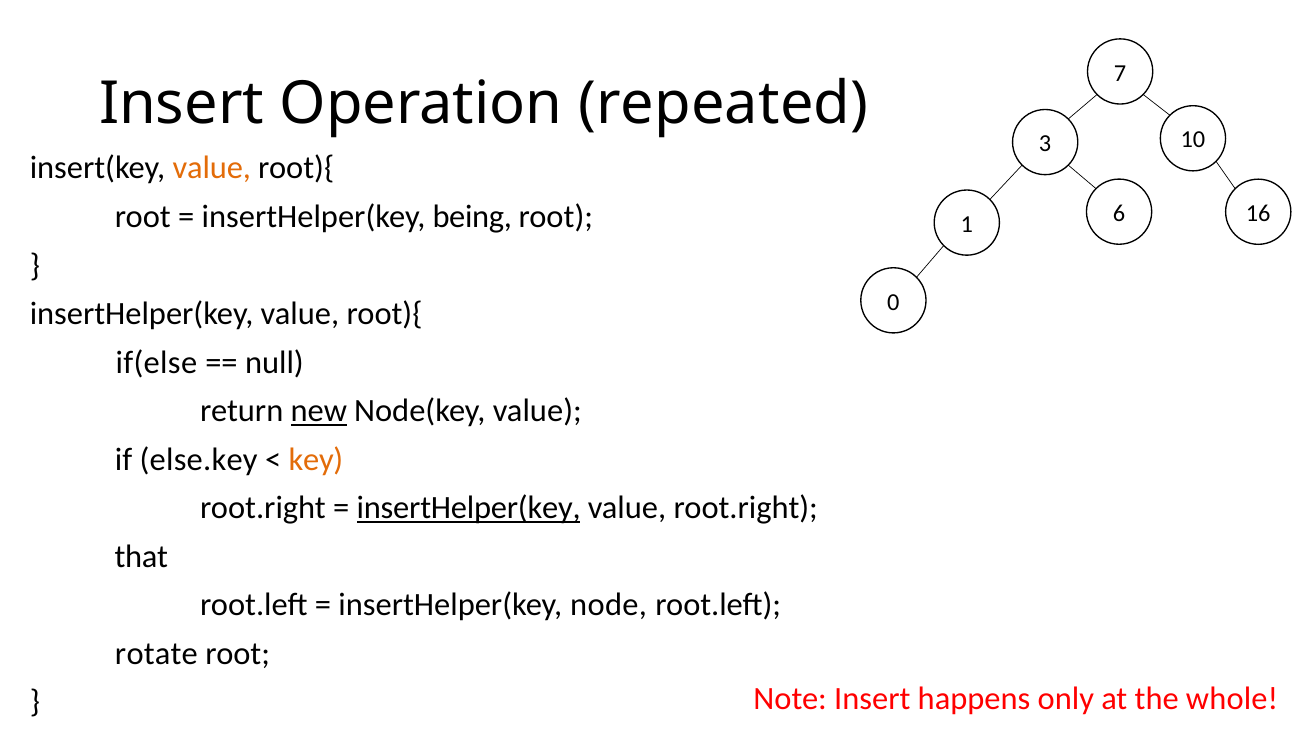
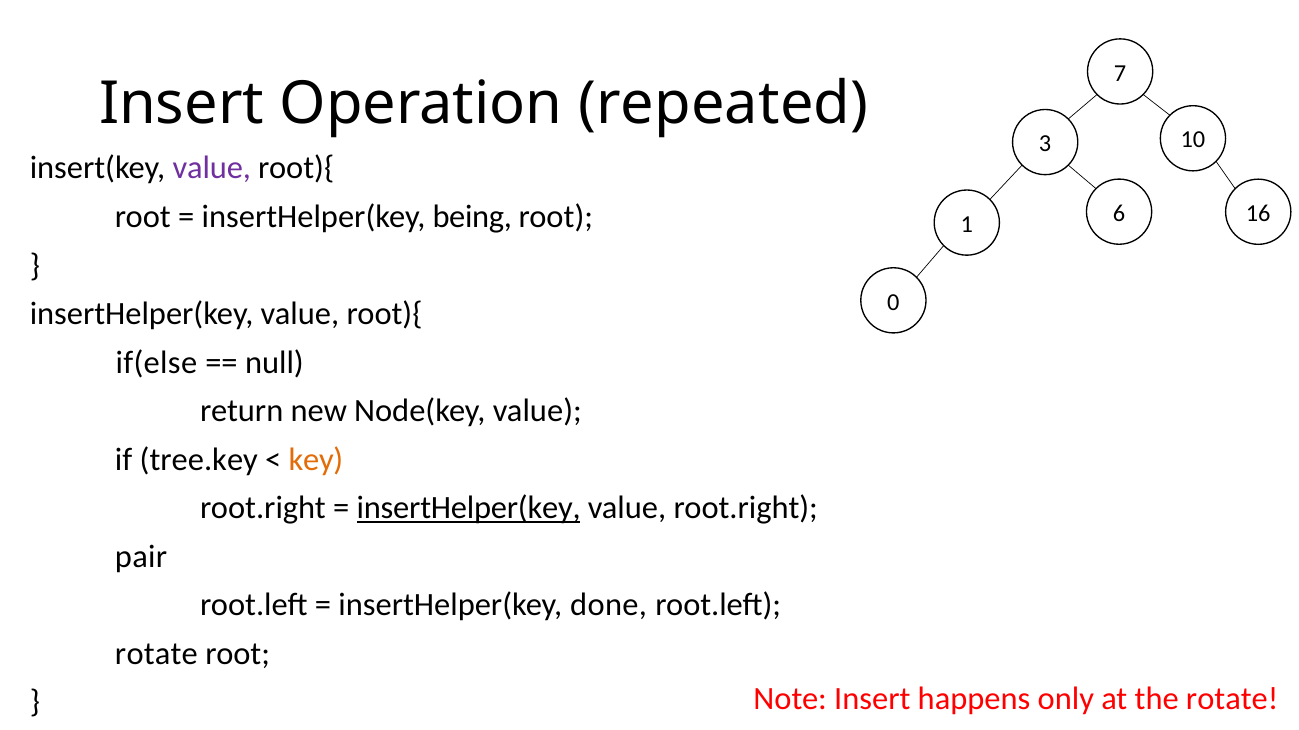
value at (212, 168) colour: orange -> purple
new underline: present -> none
else.key: else.key -> tree.key
that: that -> pair
node: node -> done
the whole: whole -> rotate
